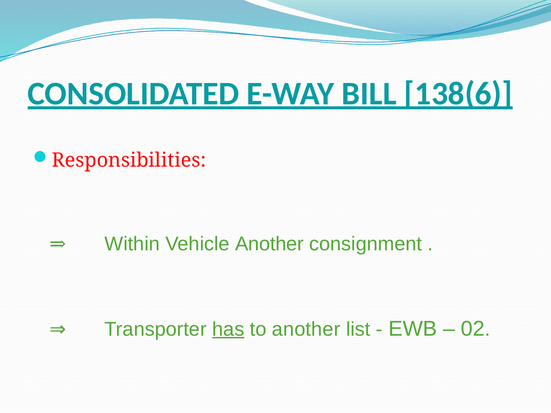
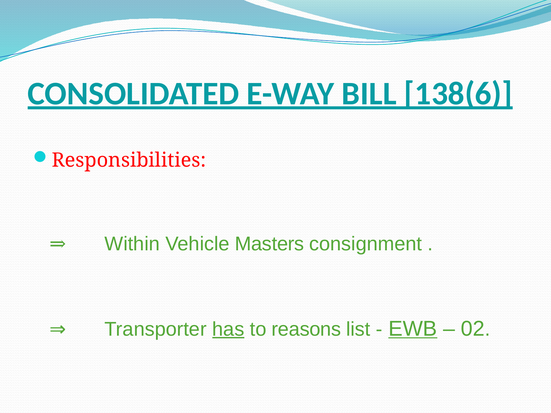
Vehicle Another: Another -> Masters
to another: another -> reasons
EWB underline: none -> present
